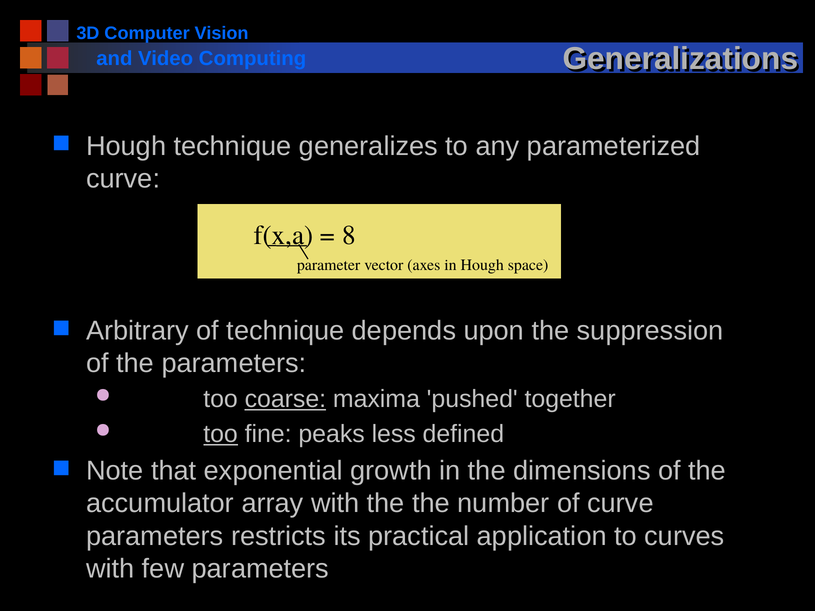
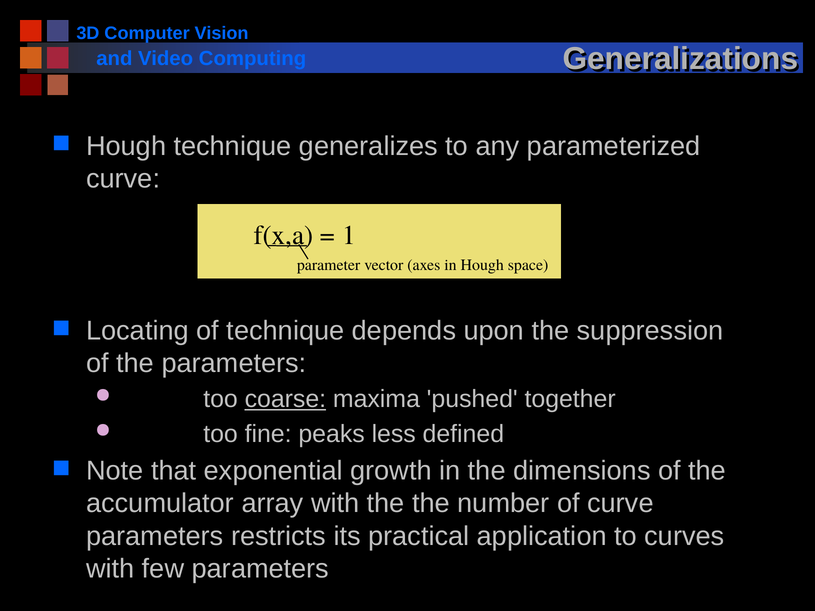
8: 8 -> 1
Arbitrary: Arbitrary -> Locating
too at (221, 434) underline: present -> none
